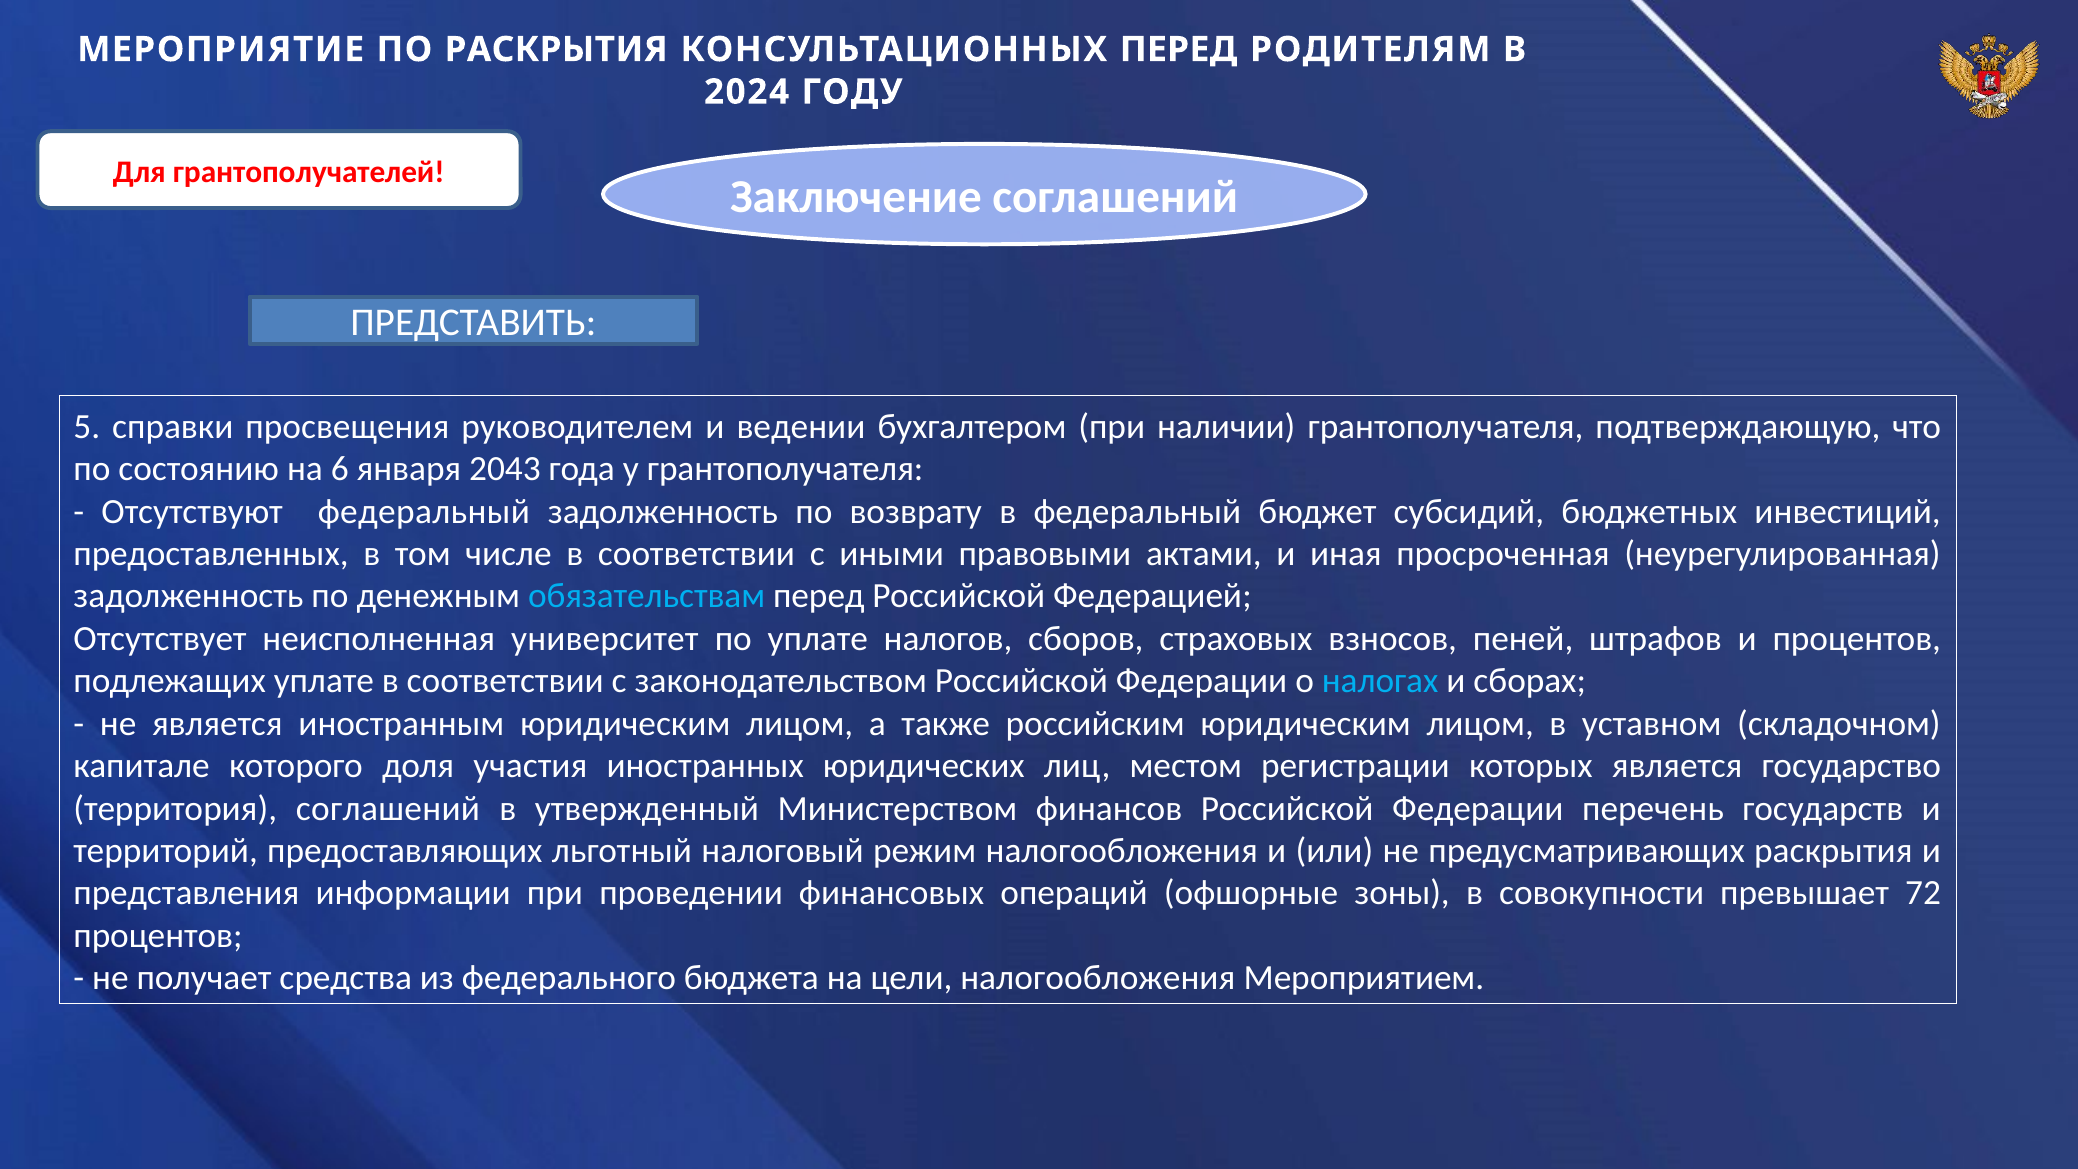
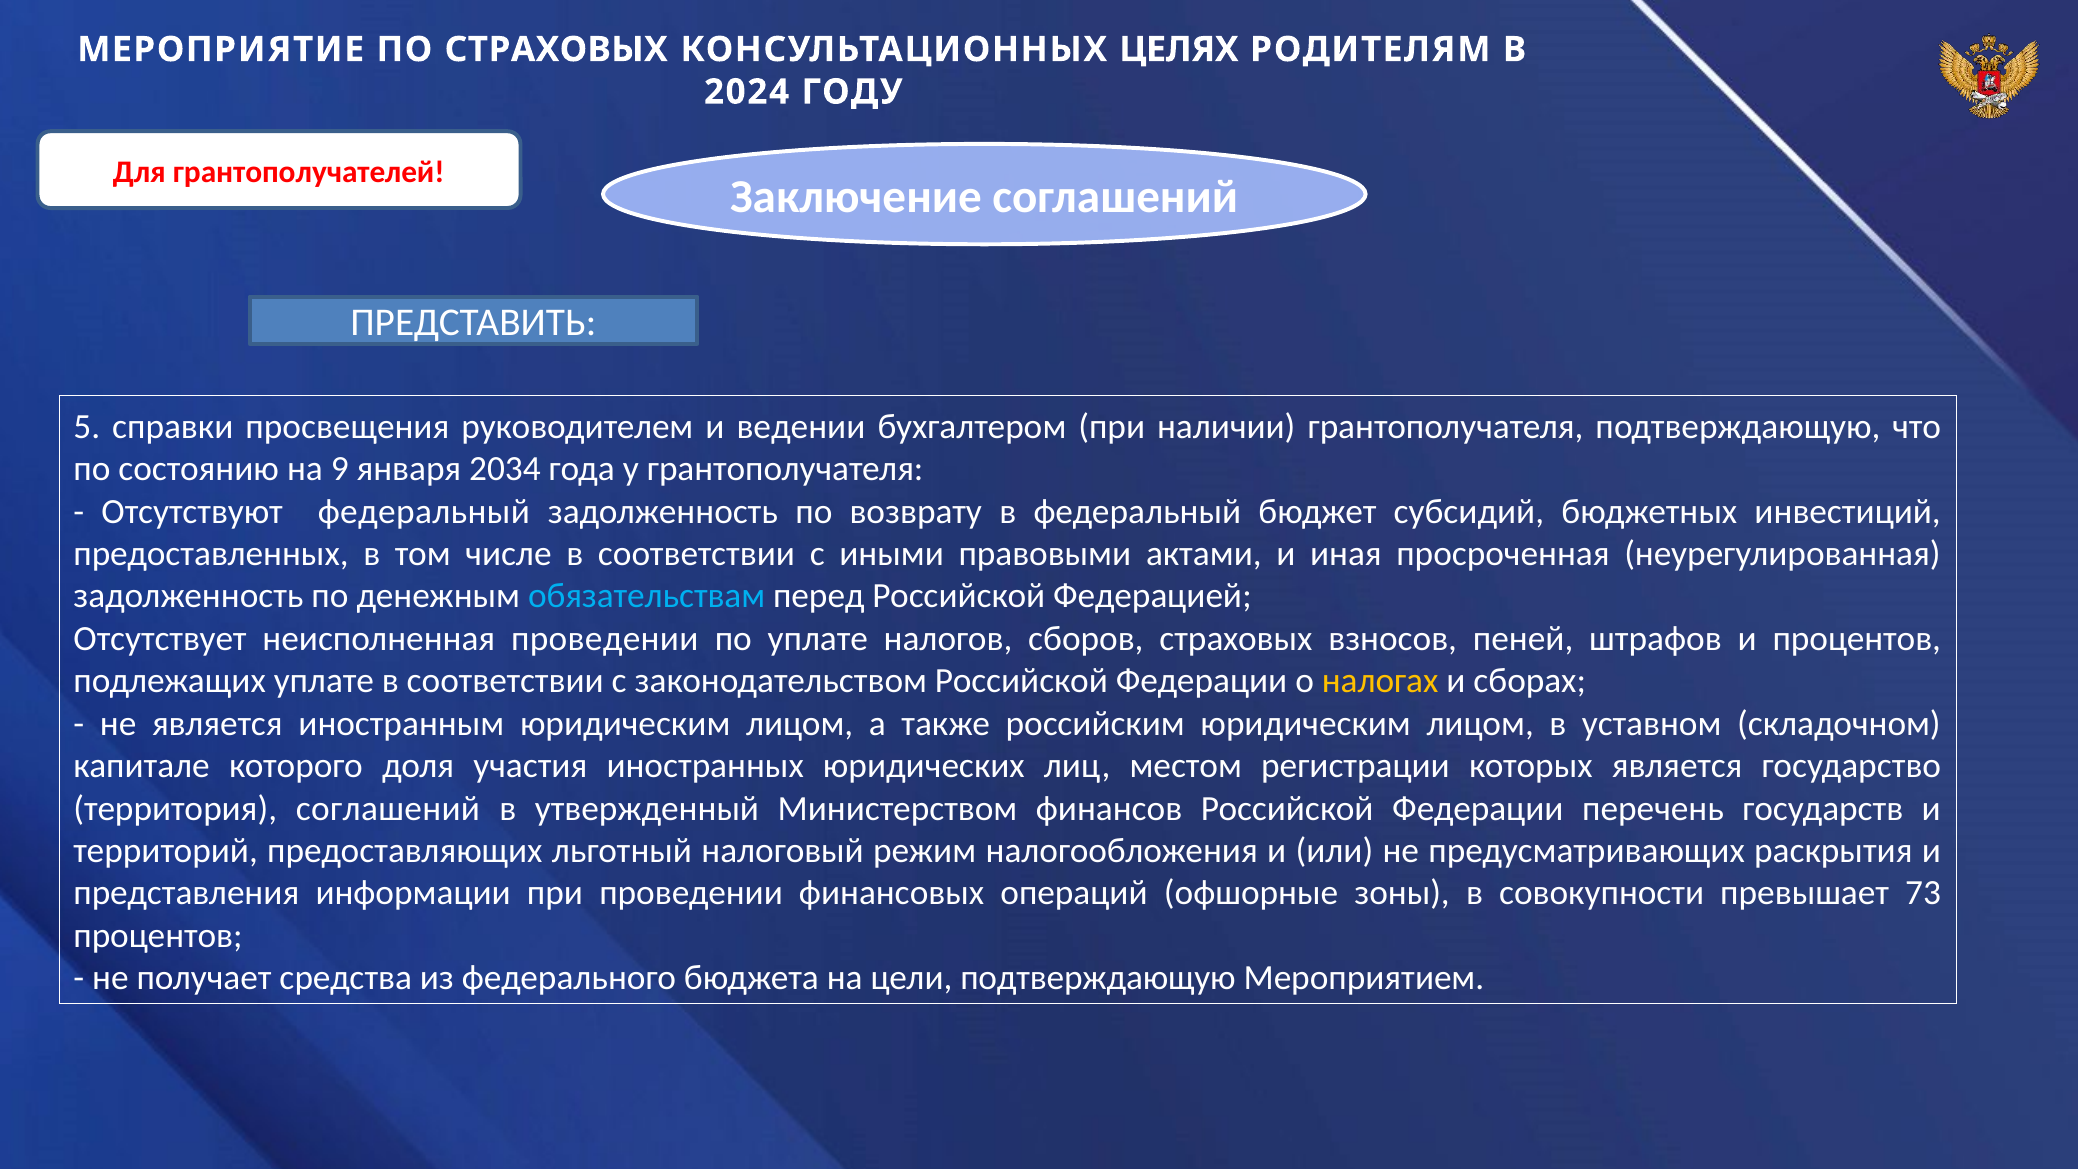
ПО РАСКРЫТИЯ: РАСКРЫТИЯ -> СТРАХОВЫХ
КОНСУЛЬТАЦИОННЫХ ПЕРЕД: ПЕРЕД -> ЦЕЛЯХ
на 6: 6 -> 9
2043: 2043 -> 2034
неисполненная университет: университет -> проведении
налогах colour: light blue -> yellow
72: 72 -> 73
цели налогообложения: налогообложения -> подтверждающую
